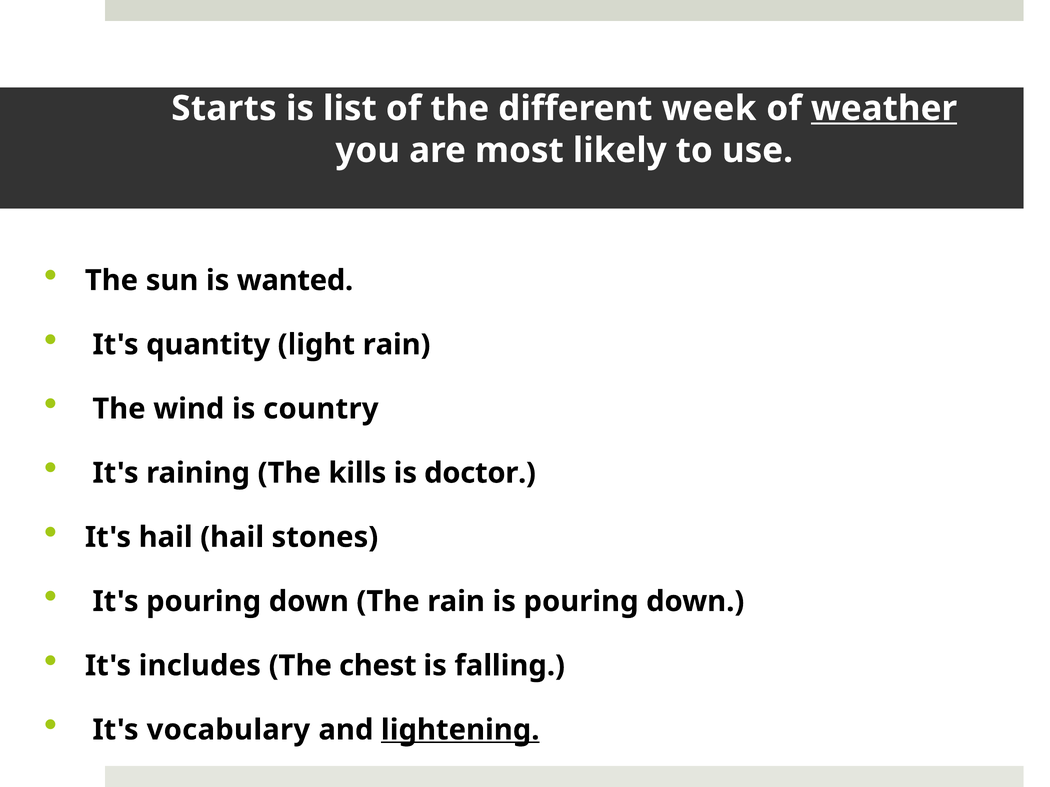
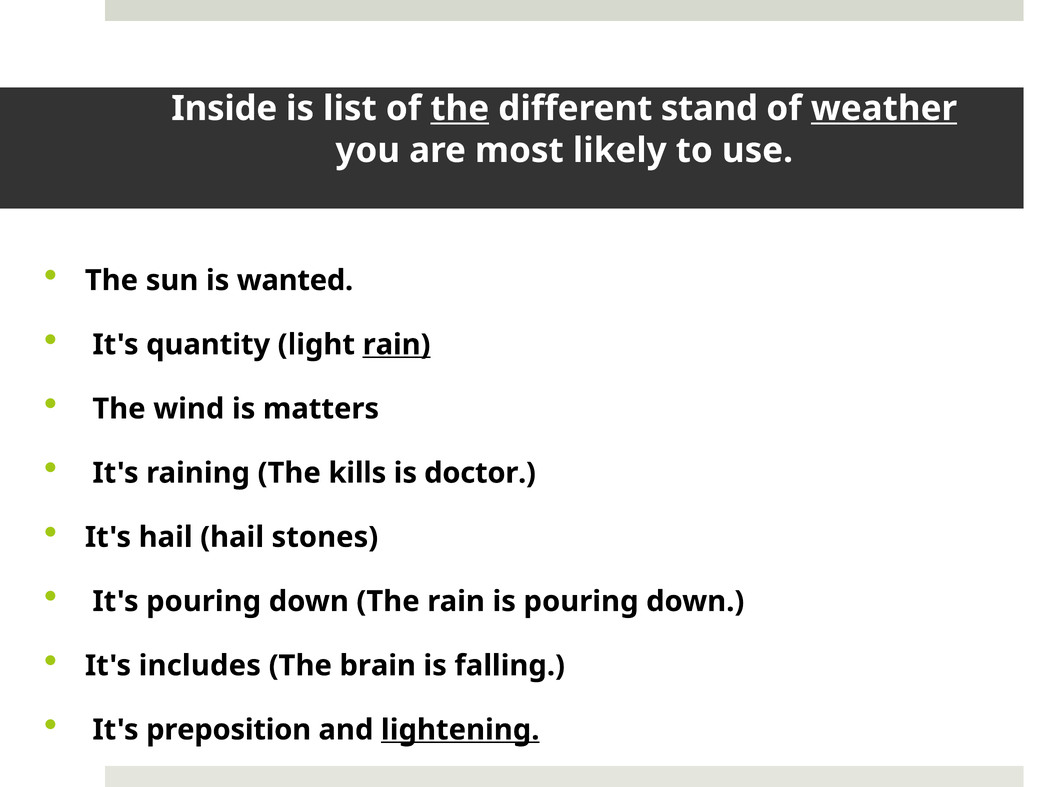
Starts: Starts -> Inside
the at (460, 109) underline: none -> present
week: week -> stand
rain at (397, 345) underline: none -> present
country: country -> matters
chest: chest -> brain
vocabulary: vocabulary -> preposition
